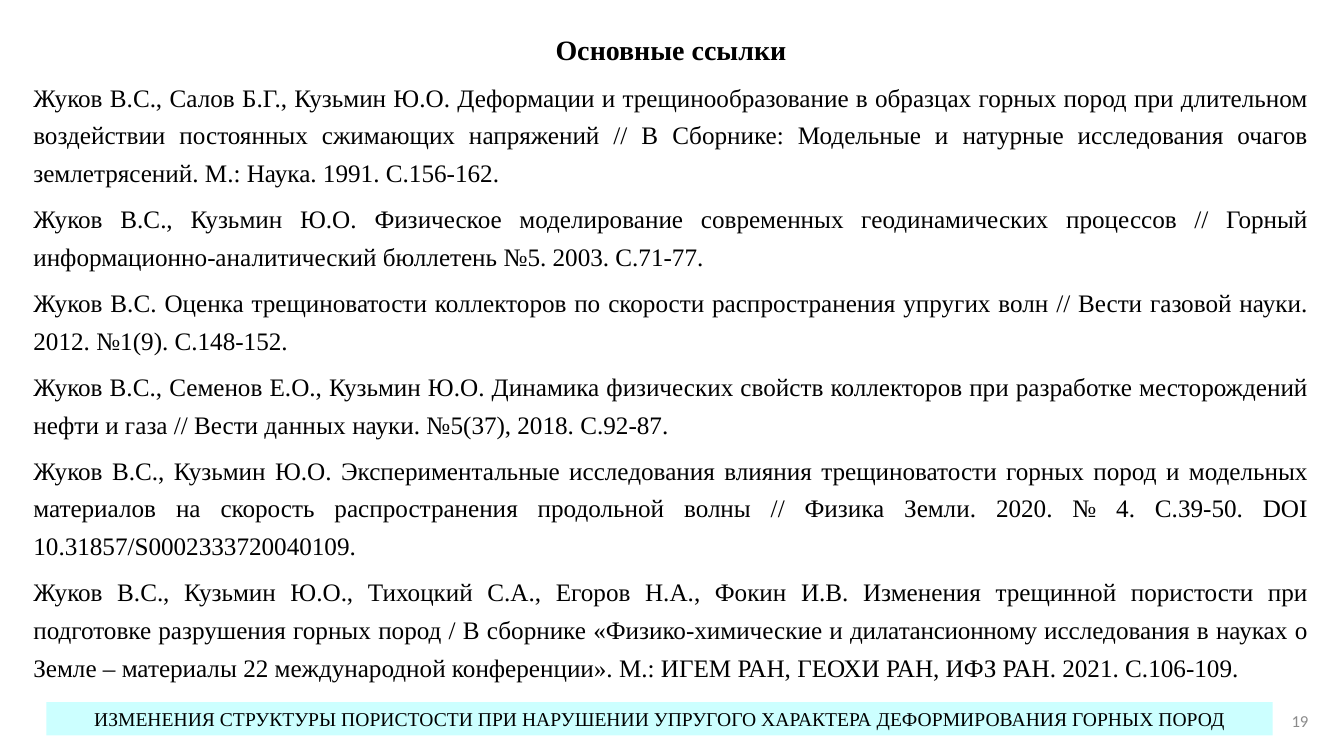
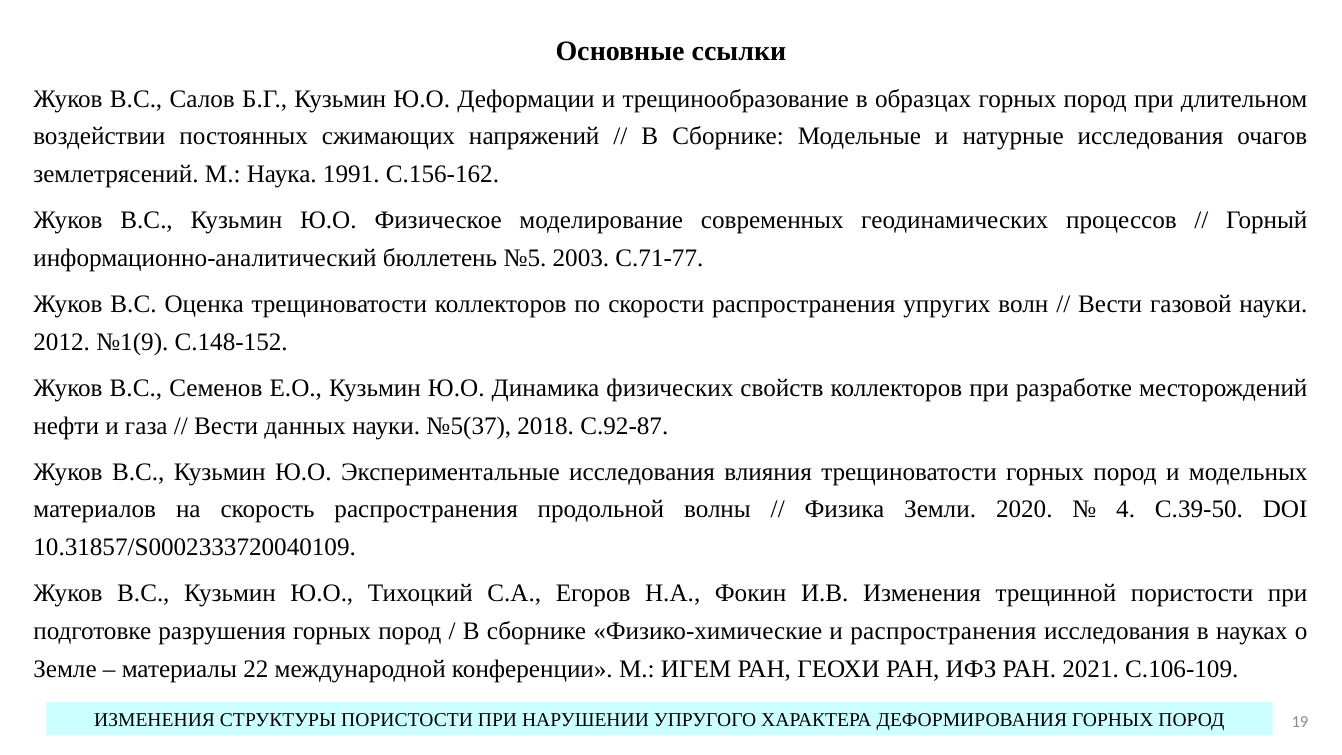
и дилатансионному: дилатансионному -> распространения
